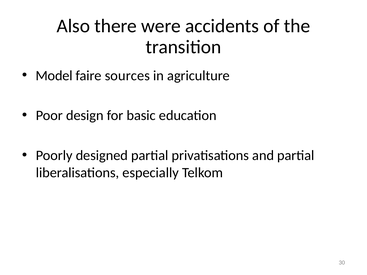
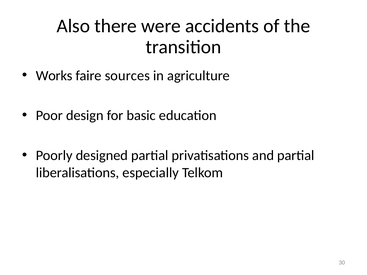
Model: Model -> Works
